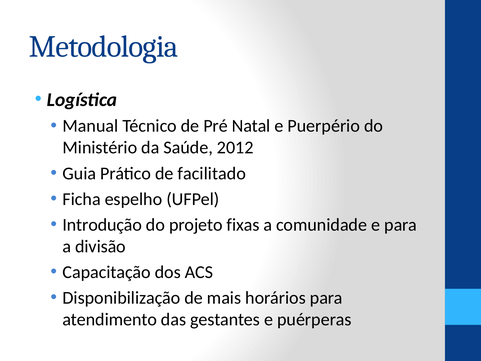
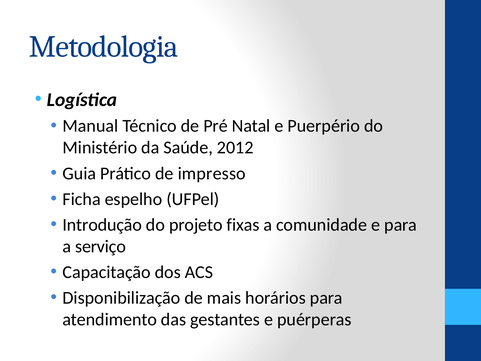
facilitado: facilitado -> impresso
divisão: divisão -> serviço
